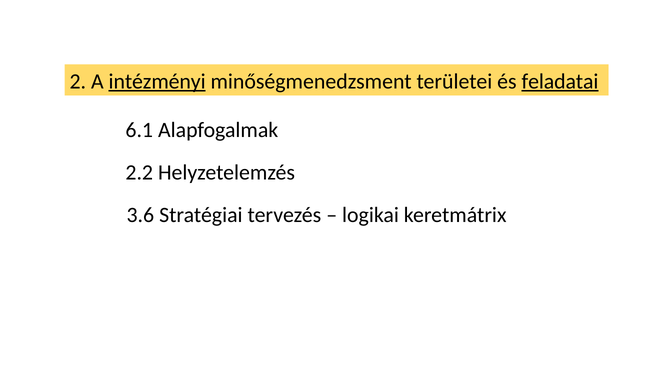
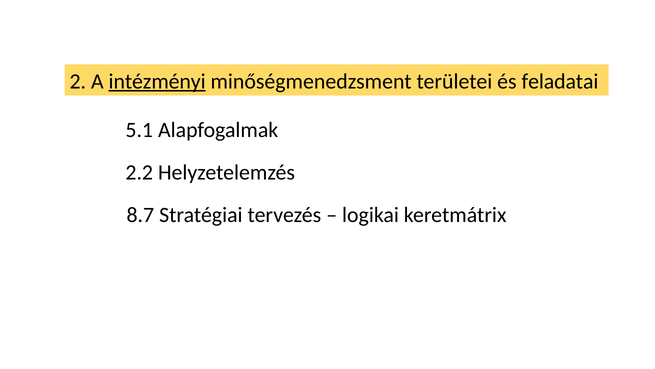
feladatai underline: present -> none
6.1: 6.1 -> 5.1
3.6: 3.6 -> 8.7
